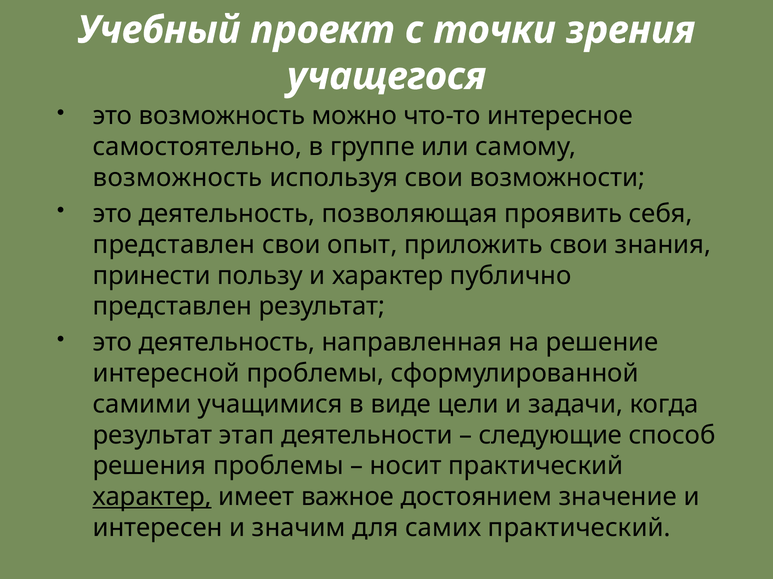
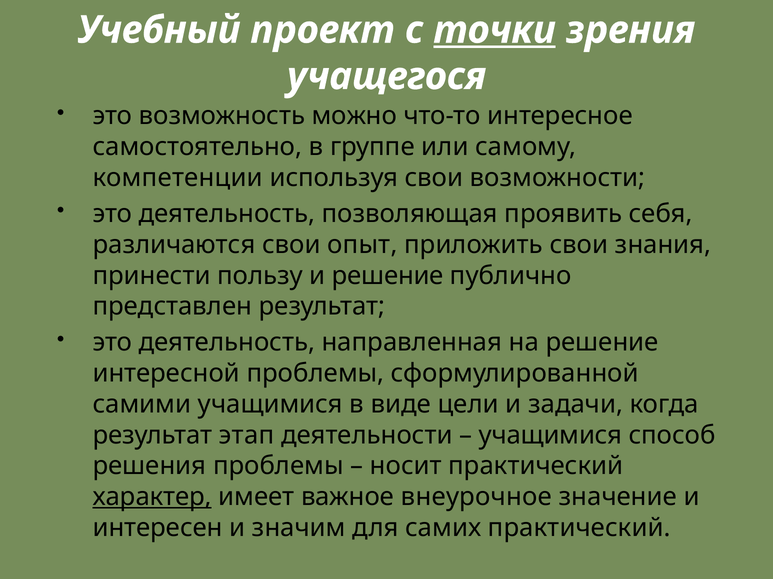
точки underline: none -> present
возможность at (178, 178): возможность -> компетенции
представлен at (174, 245): представлен -> различаются
и характер: характер -> решение
следующие at (550, 436): следующие -> учащимися
достоянием: достоянием -> внеурочное
